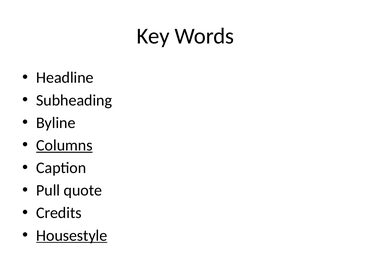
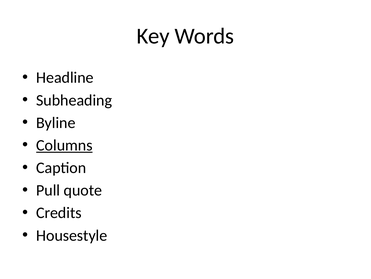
Housestyle underline: present -> none
